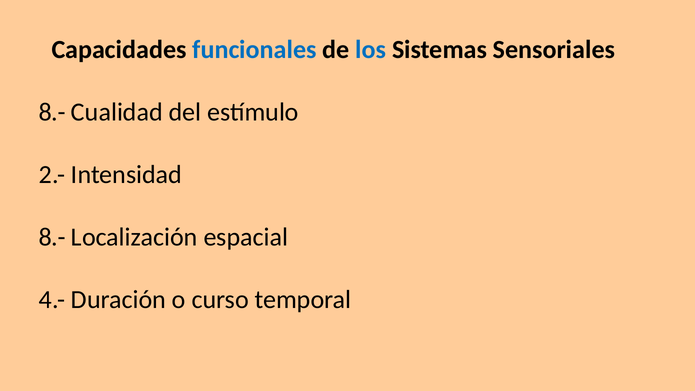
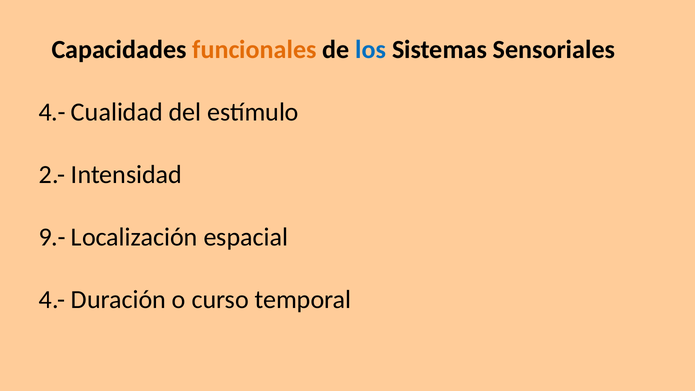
funcionales colour: blue -> orange
8.- at (52, 112): 8.- -> 4.-
8.- at (52, 237): 8.- -> 9.-
